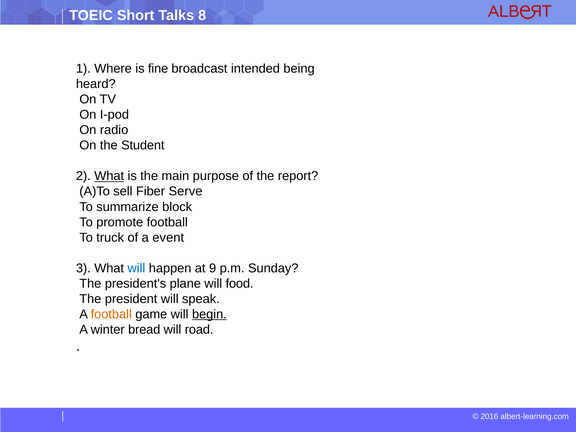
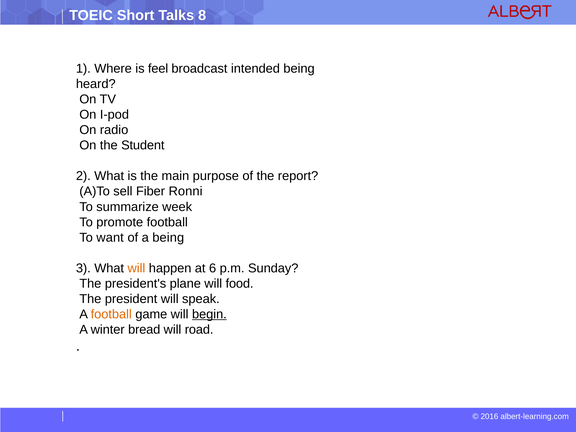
fine: fine -> feel
What at (109, 176) underline: present -> none
Serve: Serve -> Ronni
block: block -> week
truck: truck -> want
a event: event -> being
will at (136, 268) colour: blue -> orange
9: 9 -> 6
